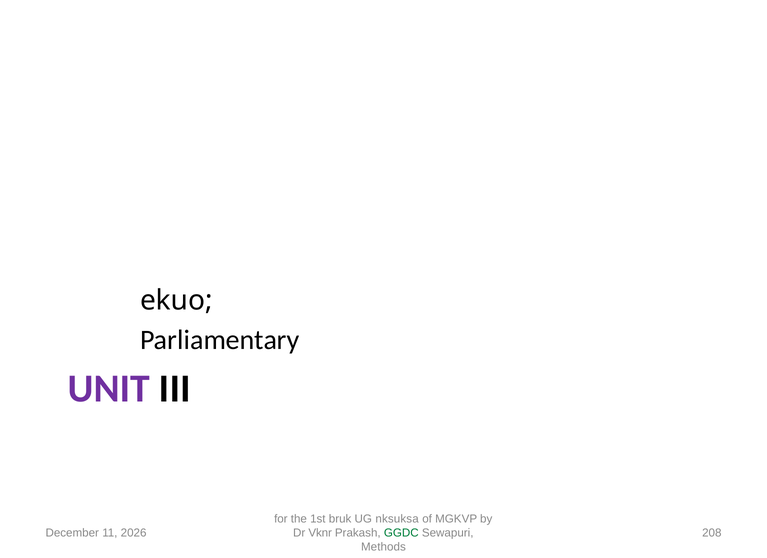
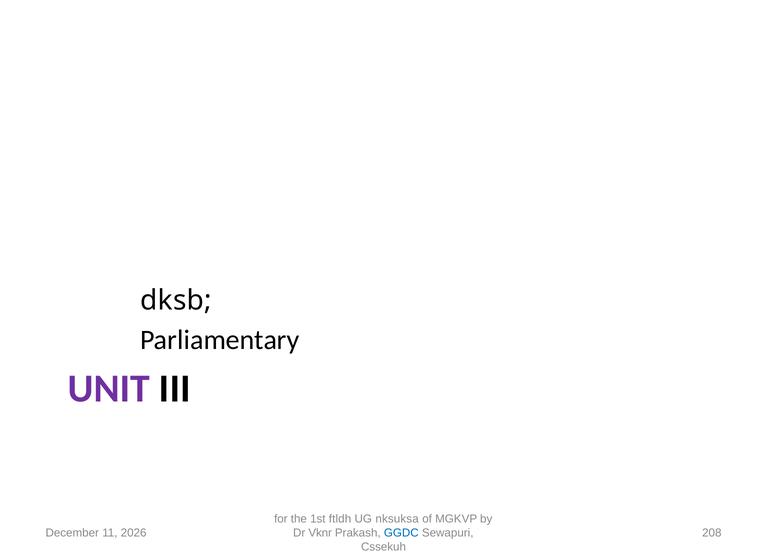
ekuo: ekuo -> dksb
bruk: bruk -> ftldh
GGDC colour: green -> blue
Methods: Methods -> Cssekuh
